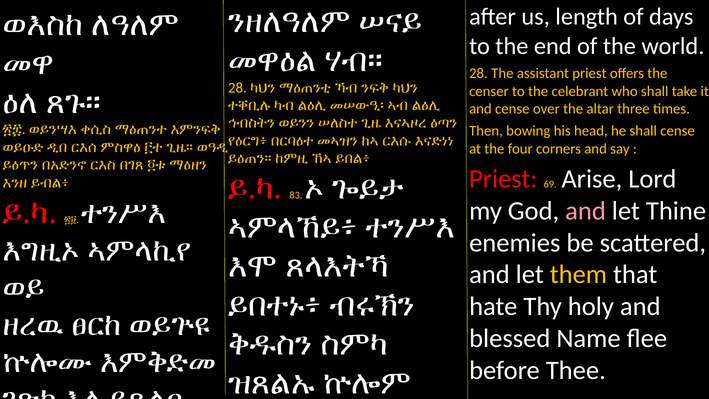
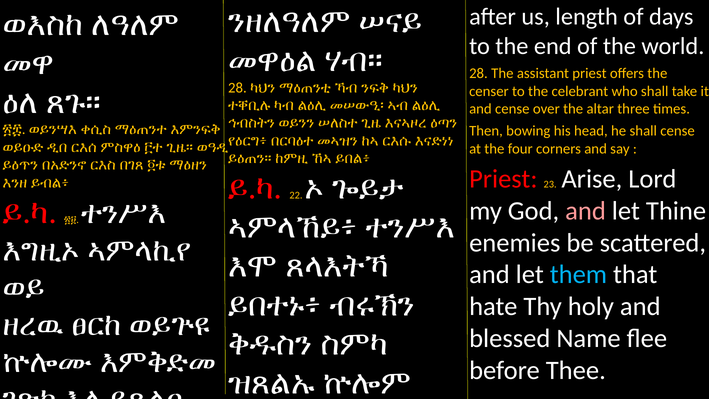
69: 69 -> 23
83: 83 -> 22
them colour: yellow -> light blue
